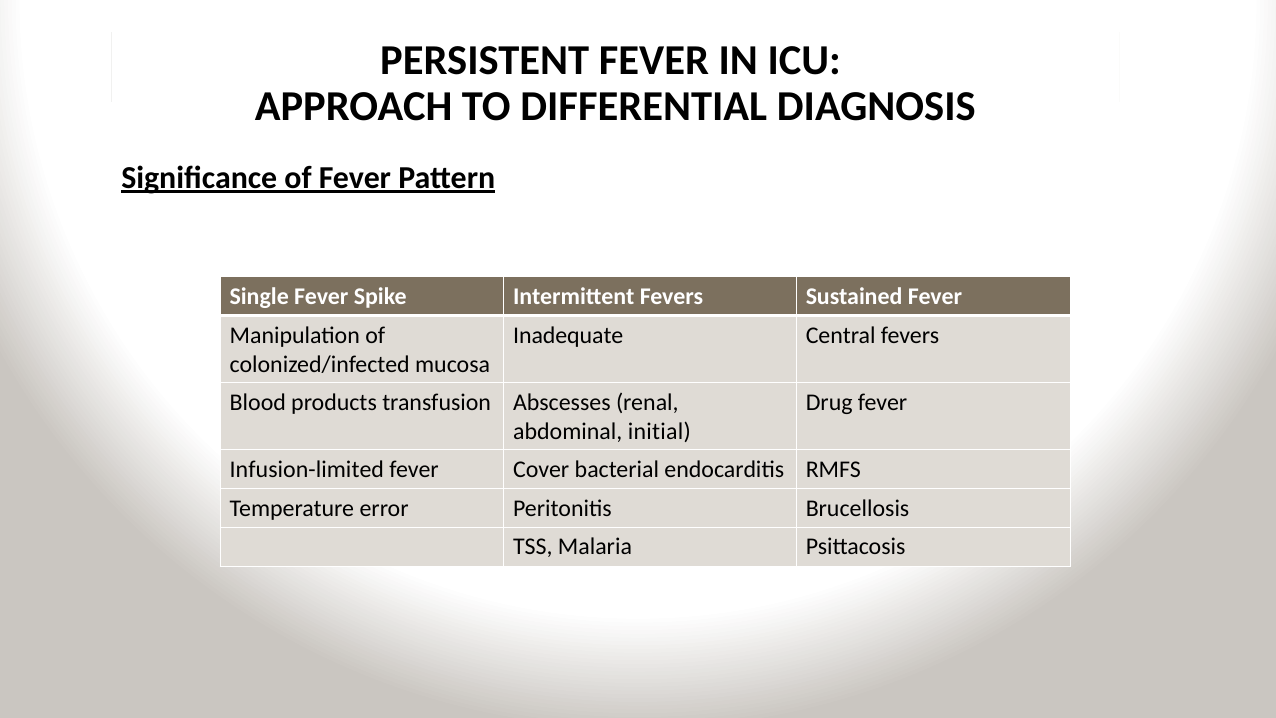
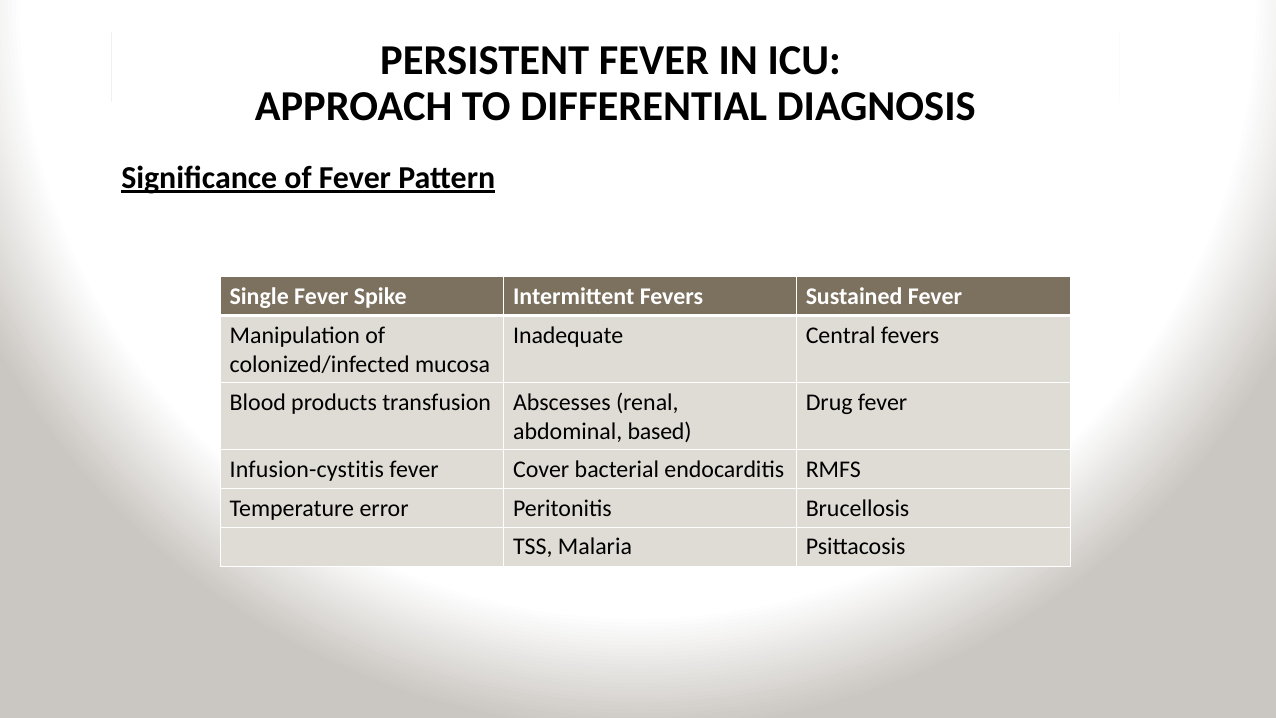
initial: initial -> based
Infusion-limited: Infusion-limited -> Infusion-cystitis
